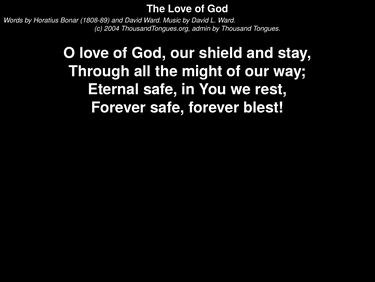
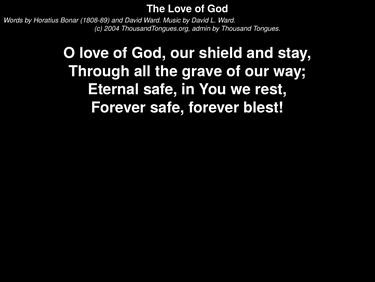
might: might -> grave
